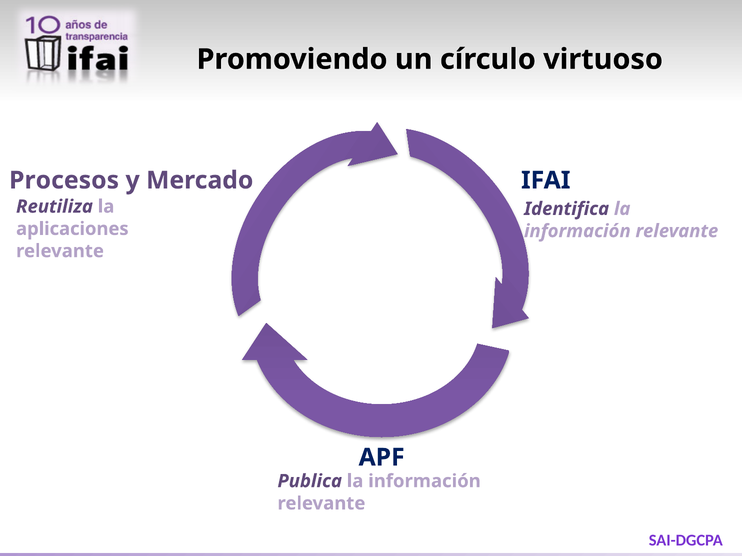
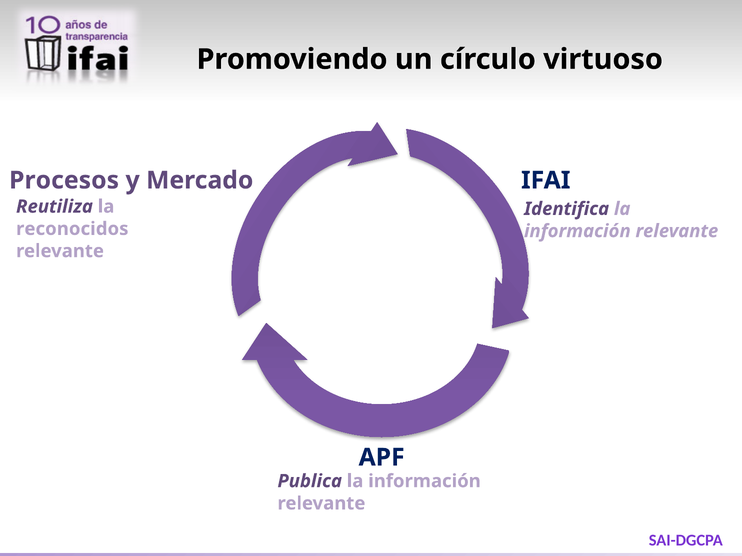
aplicaciones: aplicaciones -> reconocidos
